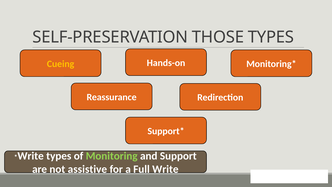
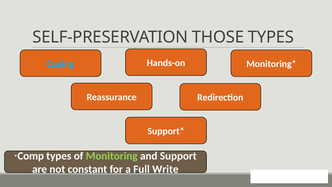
Cueing colour: yellow -> light blue
Write at (31, 156): Write -> Comp
assistive: assistive -> constant
